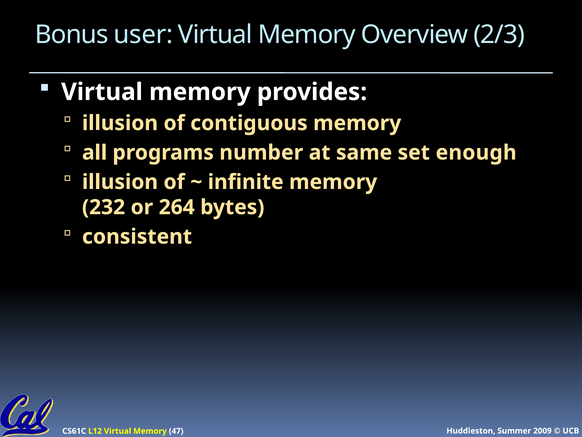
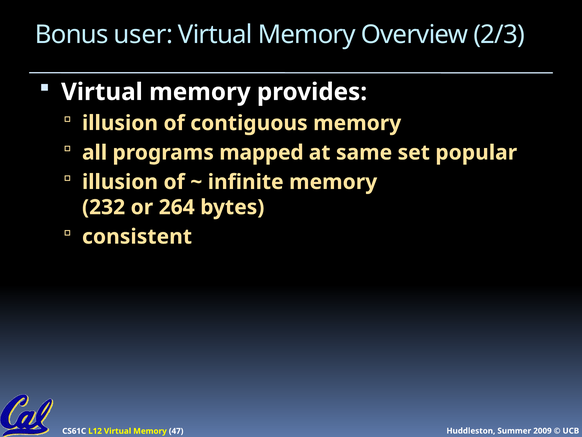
number: number -> mapped
enough: enough -> popular
